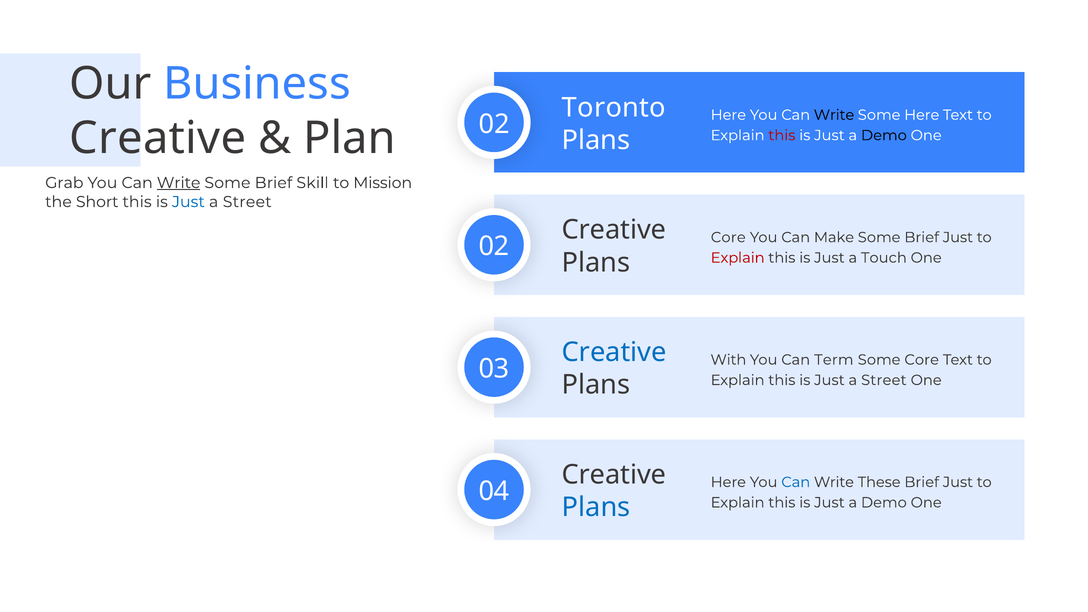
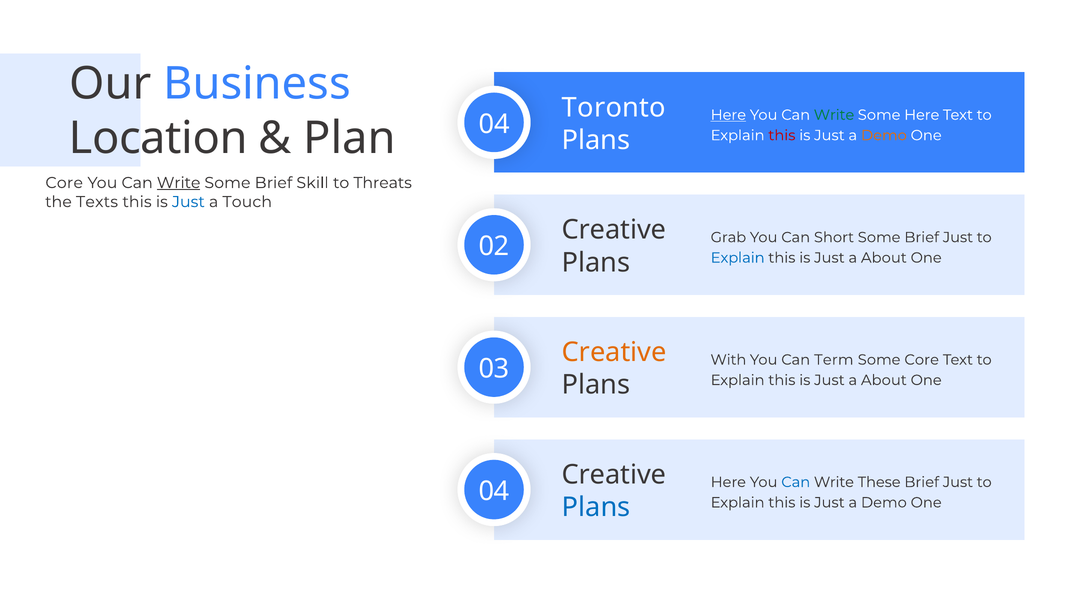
Here at (728, 115) underline: none -> present
Write at (834, 115) colour: black -> green
Creative at (158, 138): Creative -> Location
Plan 02: 02 -> 04
Demo at (884, 135) colour: black -> orange
Grab at (64, 183): Grab -> Core
Mission: Mission -> Threats
Short: Short -> Texts
Street at (247, 202): Street -> Touch
Core at (728, 237): Core -> Grab
Make: Make -> Short
Explain at (738, 258) colour: red -> blue
Touch at (884, 258): Touch -> About
Creative at (614, 352) colour: blue -> orange
Street at (884, 380): Street -> About
